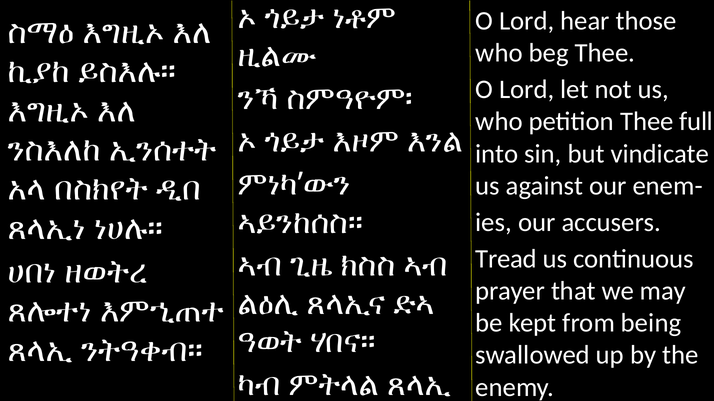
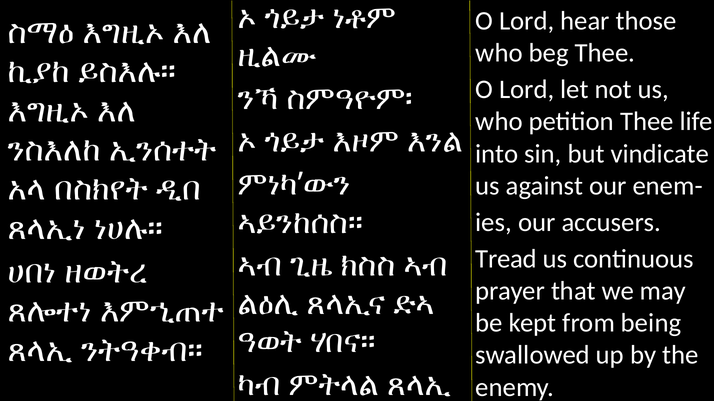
full: full -> life
